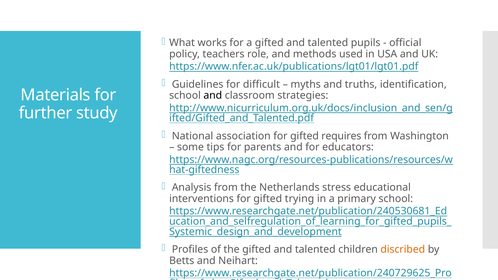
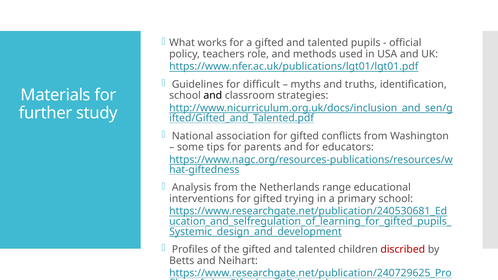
requires: requires -> conflicts
stress: stress -> range
discribed colour: orange -> red
